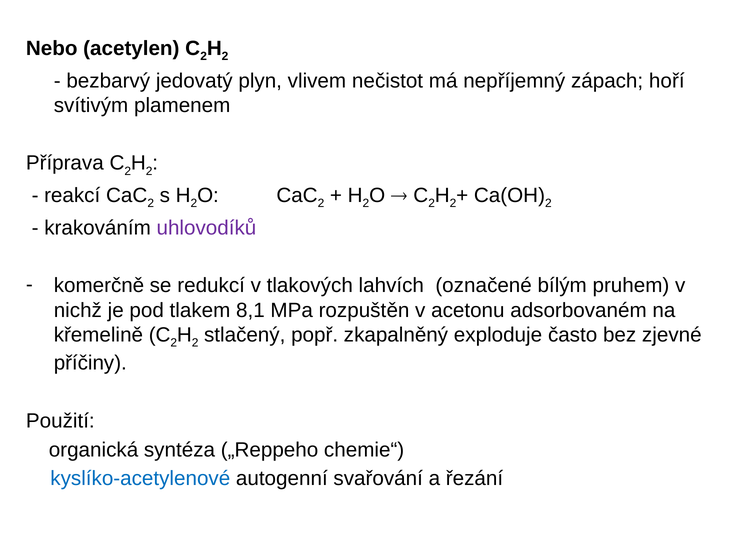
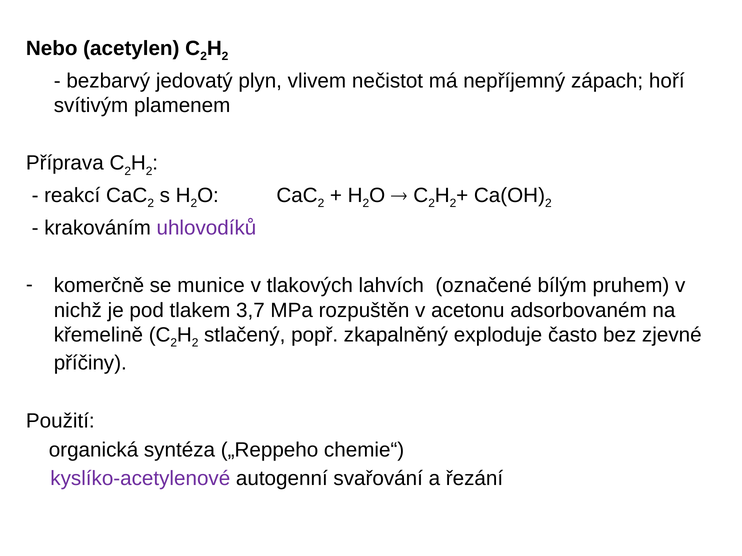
redukcí: redukcí -> munice
8,1: 8,1 -> 3,7
kyslíko-acetylenové colour: blue -> purple
